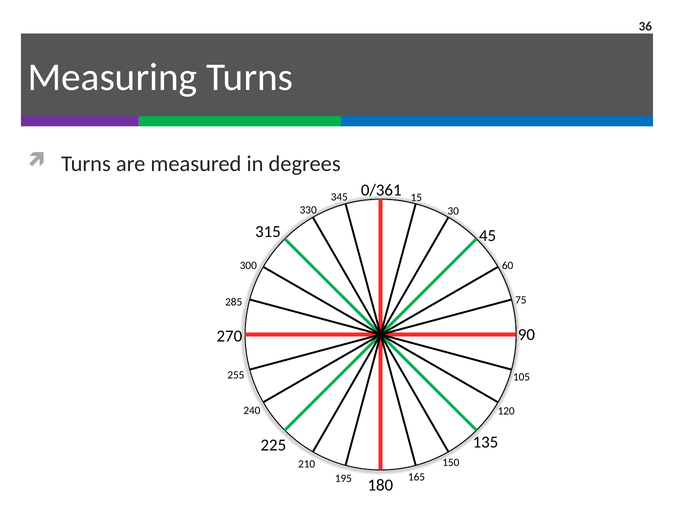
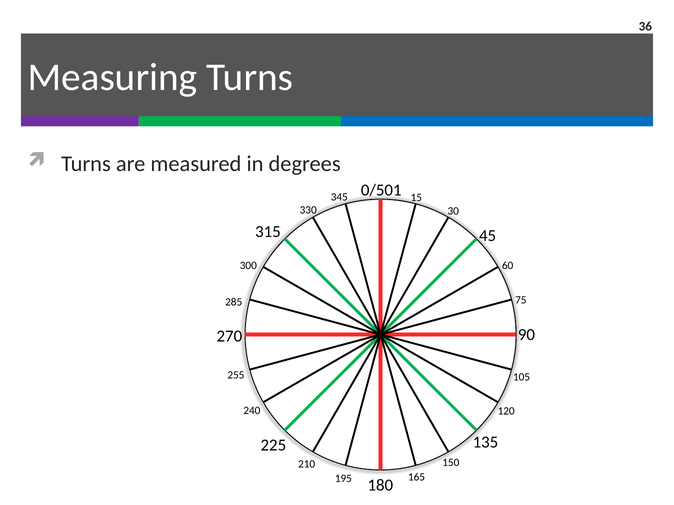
0/361: 0/361 -> 0/501
